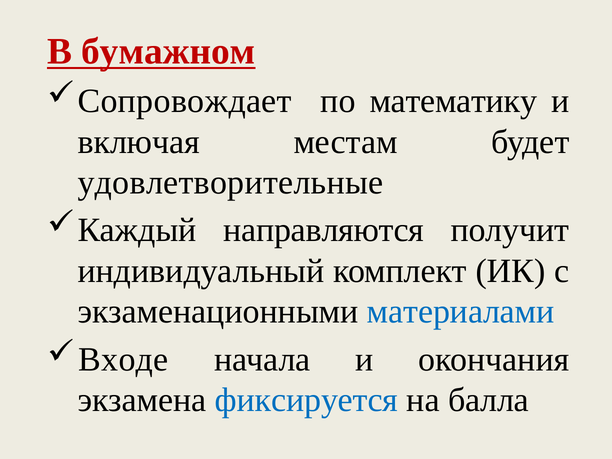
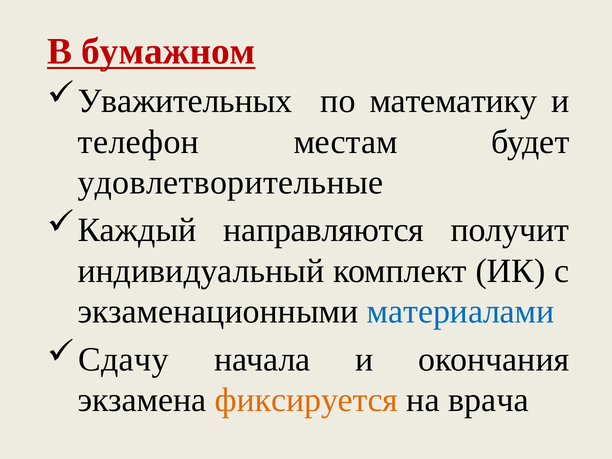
Сопровождает: Сопровождает -> Уважительных
включая: включая -> телефон
Входе: Входе -> Сдачу
фиксируется colour: blue -> orange
балла: балла -> врача
